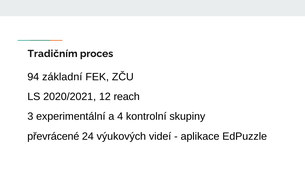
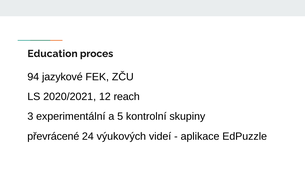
Tradičním: Tradičním -> Education
základní: základní -> jazykové
4: 4 -> 5
